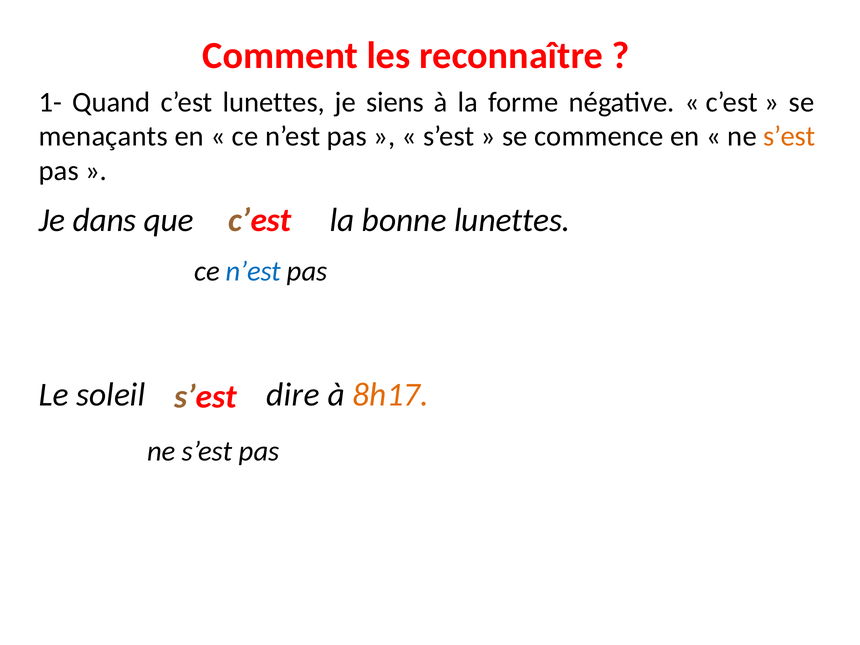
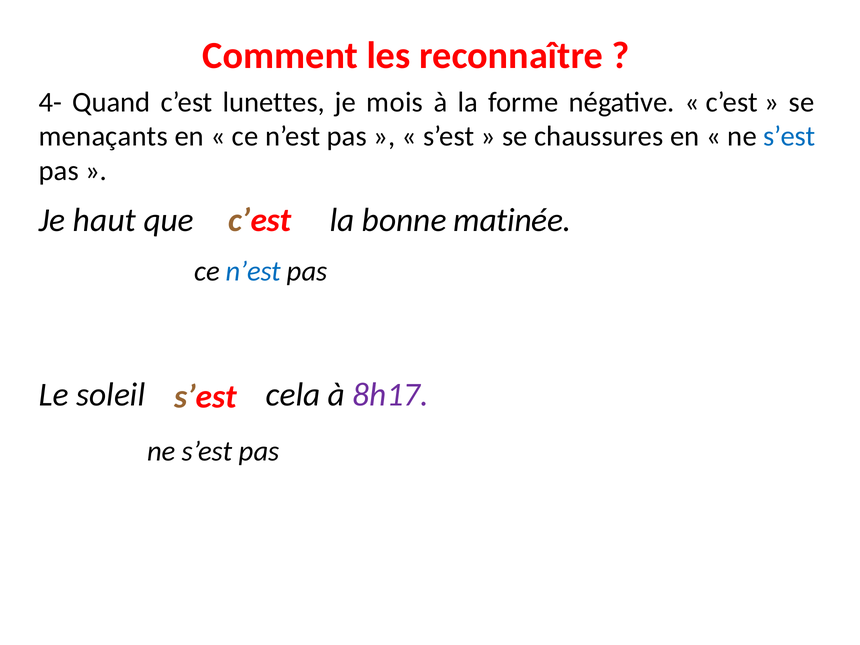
1-: 1- -> 4-
siens: siens -> mois
commence: commence -> chaussures
s’est at (789, 136) colour: orange -> blue
dans: dans -> haut
bonne lunettes: lunettes -> matinée
dire: dire -> cela
8h17 colour: orange -> purple
